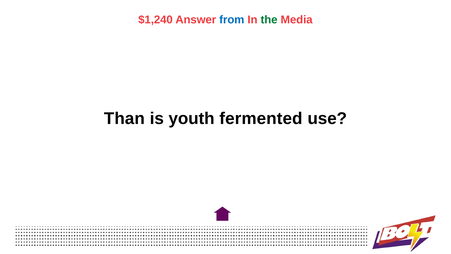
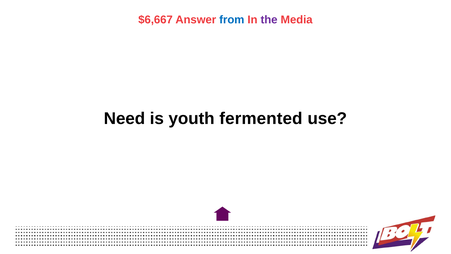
$1,240: $1,240 -> $6,667
the colour: green -> purple
Than: Than -> Need
